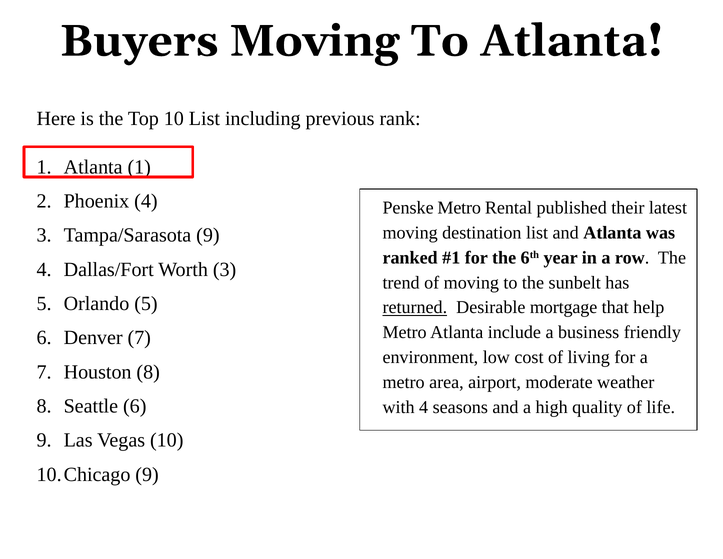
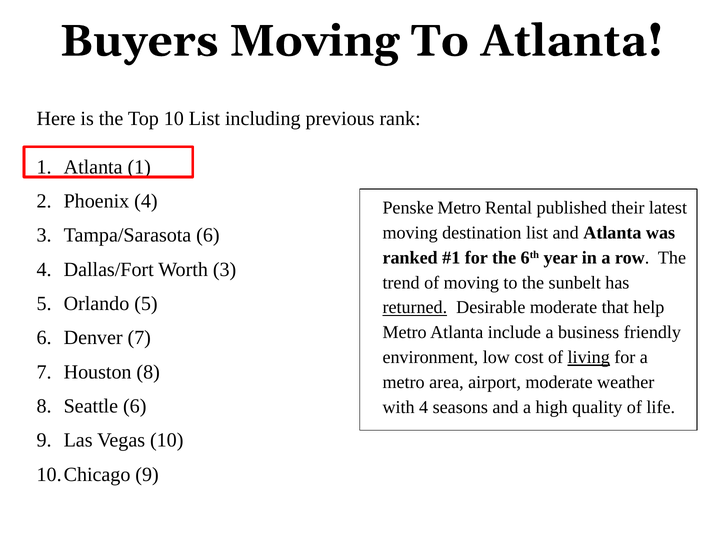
Tampa/Sarasota 9: 9 -> 6
Desirable mortgage: mortgage -> moderate
living underline: none -> present
